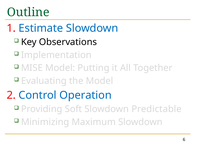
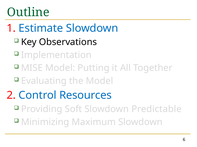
Operation: Operation -> Resources
